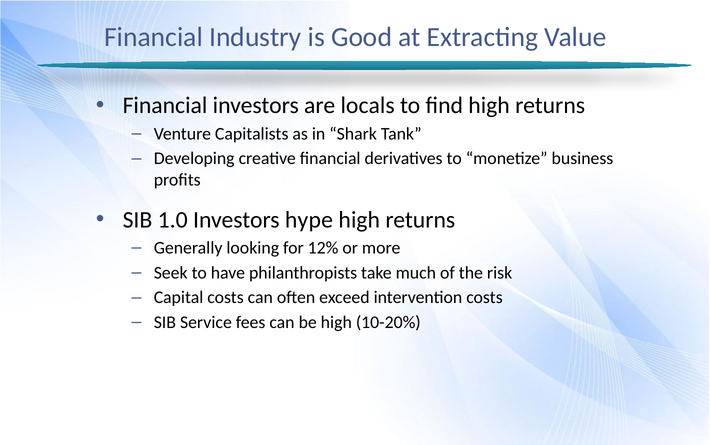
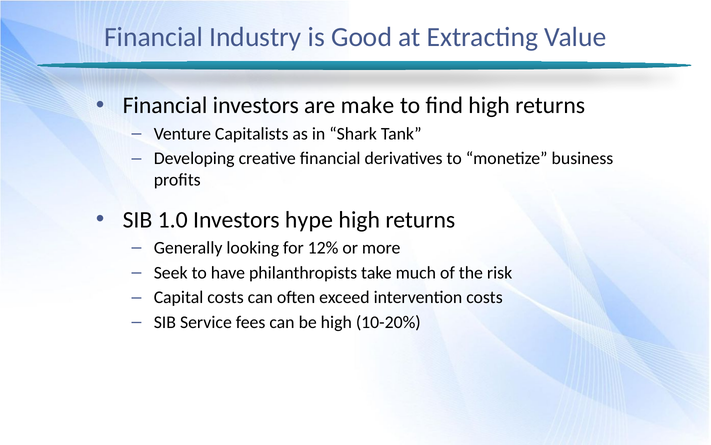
locals: locals -> make
